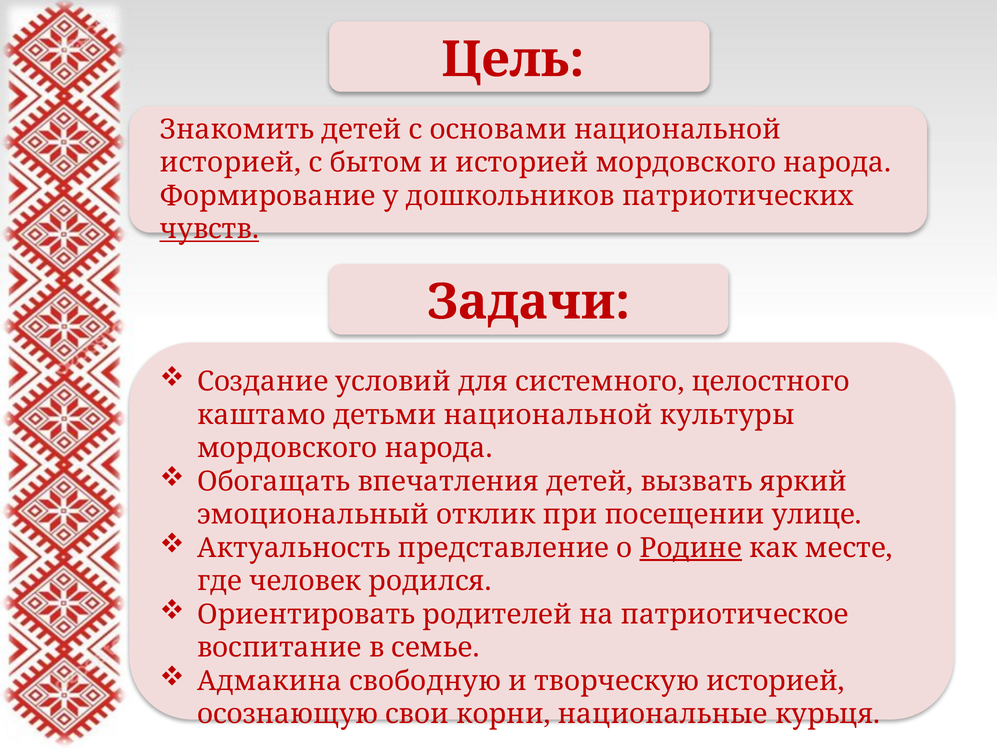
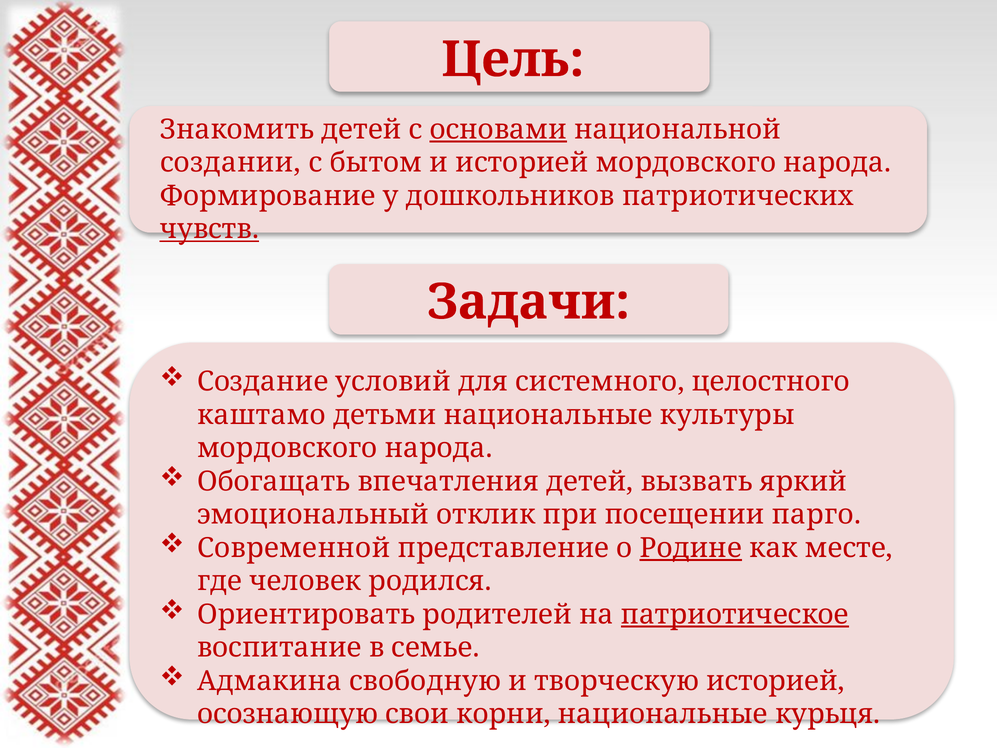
основами underline: none -> present
историей at (230, 163): историей -> создании
детьми национальной: национальной -> национальные
улице: улице -> парго
Актуальность: Актуальность -> Современной
патриотическое underline: none -> present
